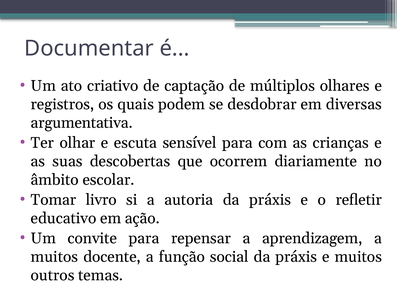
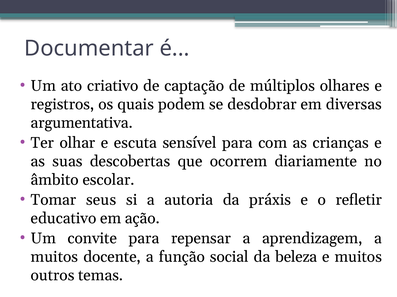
livro: livro -> seus
social da práxis: práxis -> beleza
